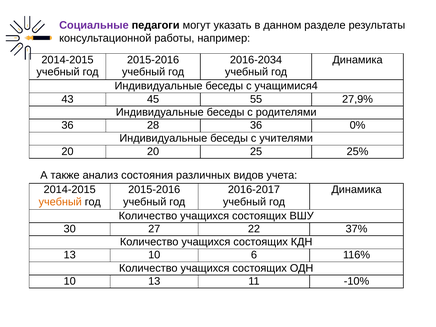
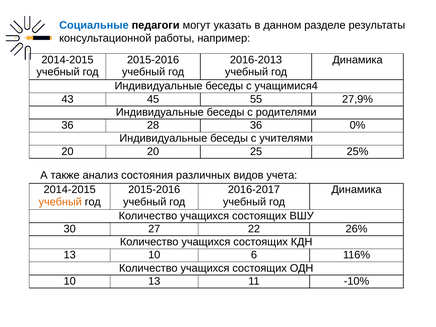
Социальные colour: purple -> blue
2016-2034: 2016-2034 -> 2016-2013
37%: 37% -> 26%
